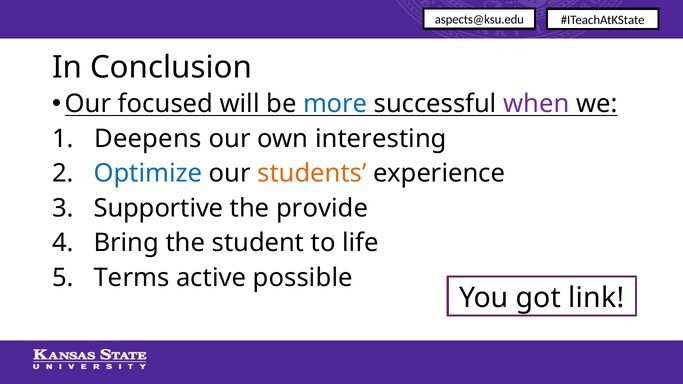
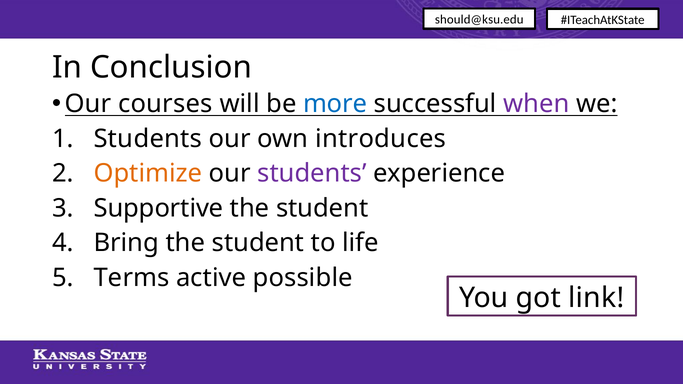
aspects@ksu.edu: aspects@ksu.edu -> should@ksu.edu
focused: focused -> courses
Deepens at (148, 139): Deepens -> Students
interesting: interesting -> introduces
Optimize colour: blue -> orange
students at (312, 174) colour: orange -> purple
provide at (322, 208): provide -> student
